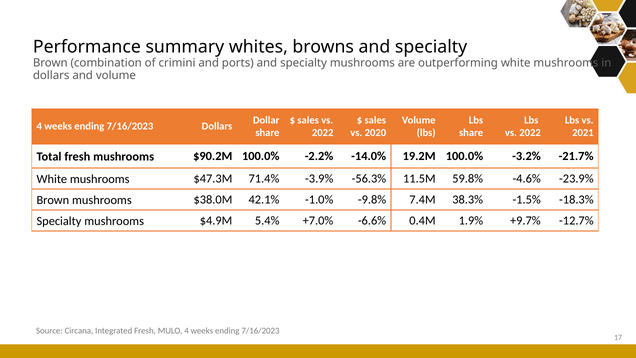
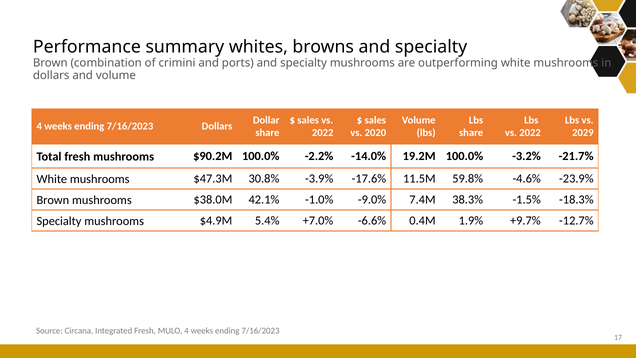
2021: 2021 -> 2029
71.4%: 71.4% -> 30.8%
-56.3%: -56.3% -> -17.6%
-9.8%: -9.8% -> -9.0%
